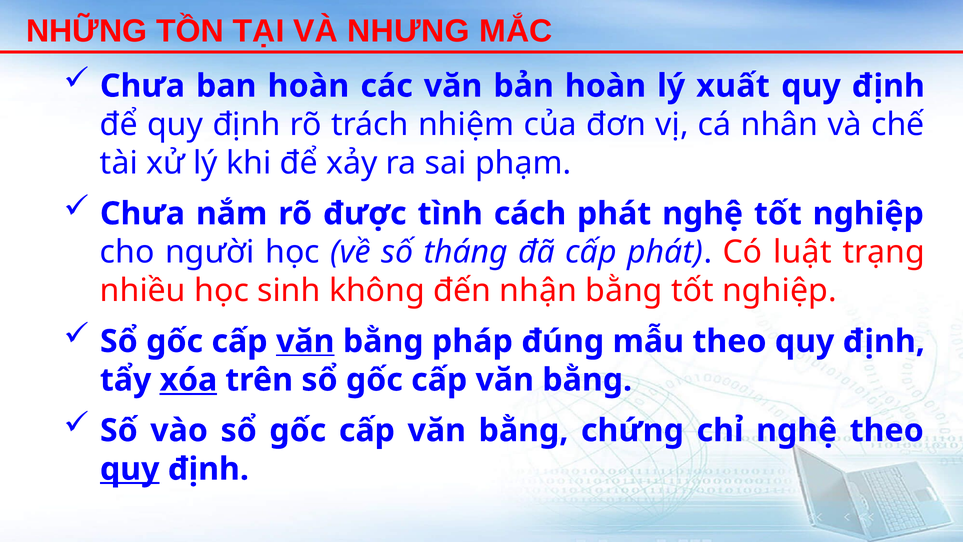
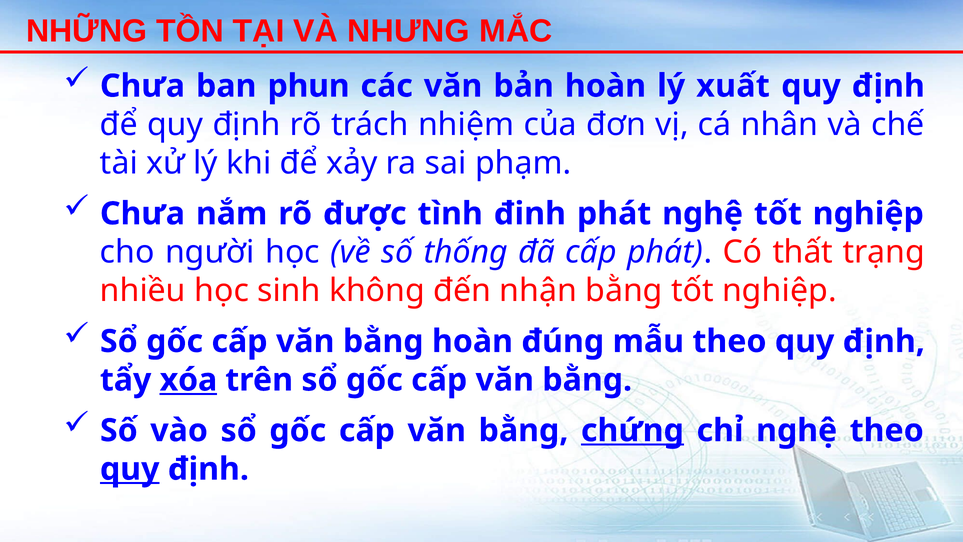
ban hoàn: hoàn -> phun
cách: cách -> định
tháng: tháng -> thống
luật: luật -> thất
văn at (305, 341) underline: present -> none
bằng pháp: pháp -> hoàn
chứng underline: none -> present
